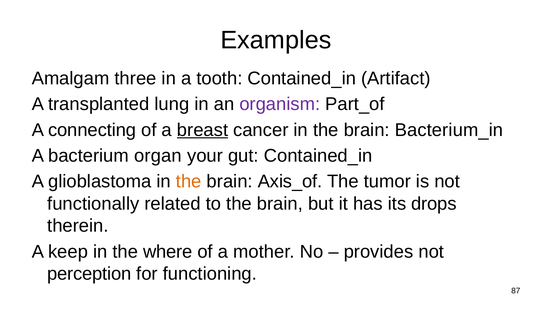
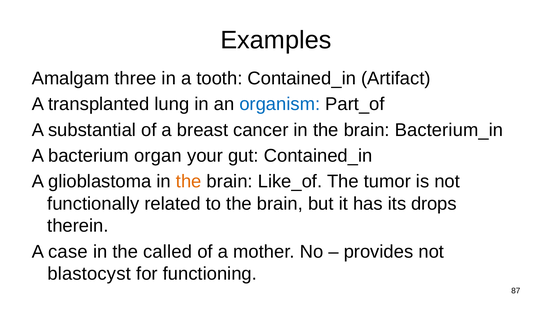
organism colour: purple -> blue
connecting: connecting -> substantial
breast underline: present -> none
Axis_of: Axis_of -> Like_of
keep: keep -> case
where: where -> called
perception: perception -> blastocyst
